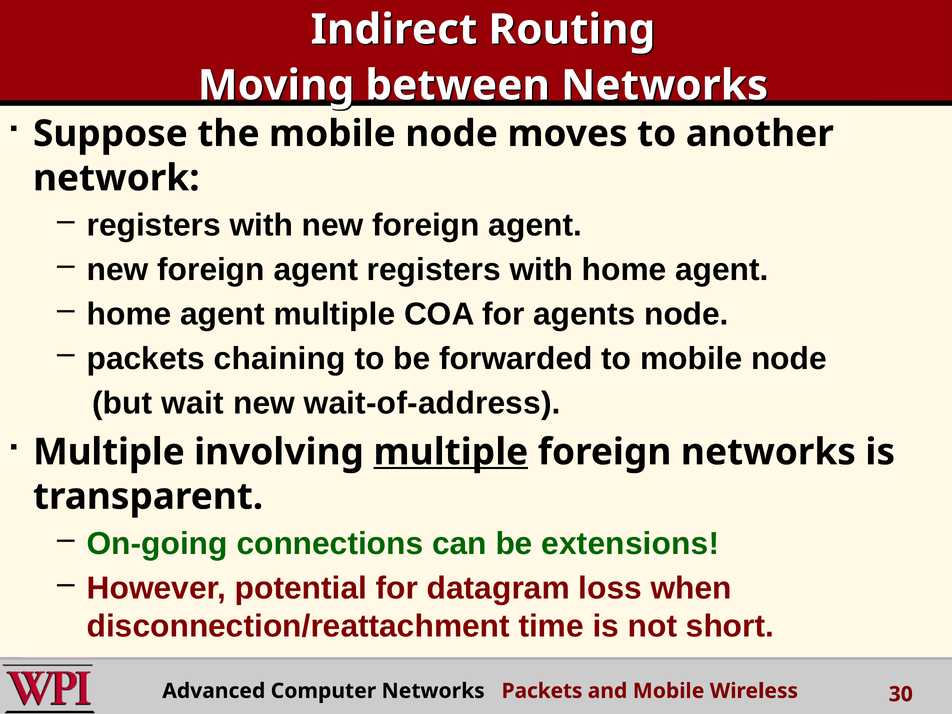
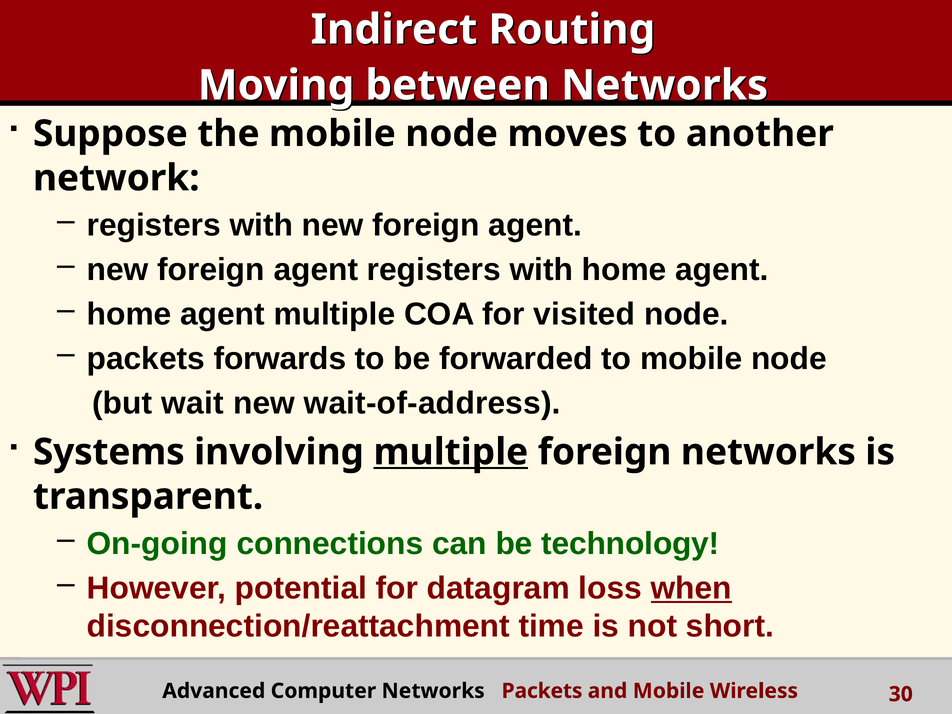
agents: agents -> visited
chaining: chaining -> forwards
Multiple at (109, 452): Multiple -> Systems
extensions: extensions -> technology
when underline: none -> present
